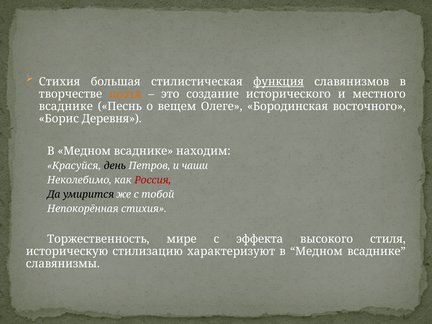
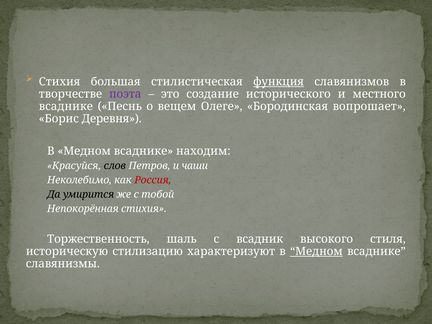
поэта colour: orange -> purple
восточного: восточного -> вопрошает
день: день -> слов
мире: мире -> шаль
эффекта: эффекта -> всадник
Медном at (316, 251) underline: none -> present
